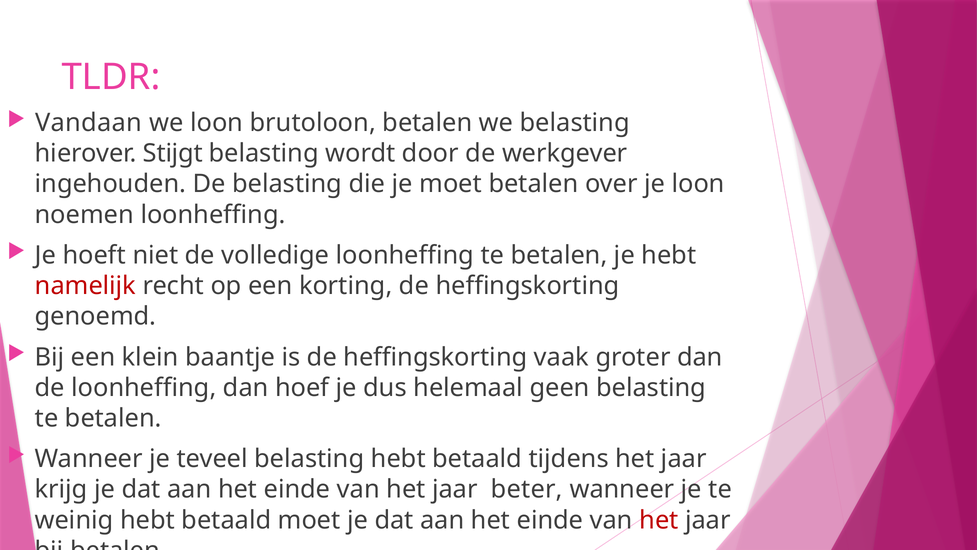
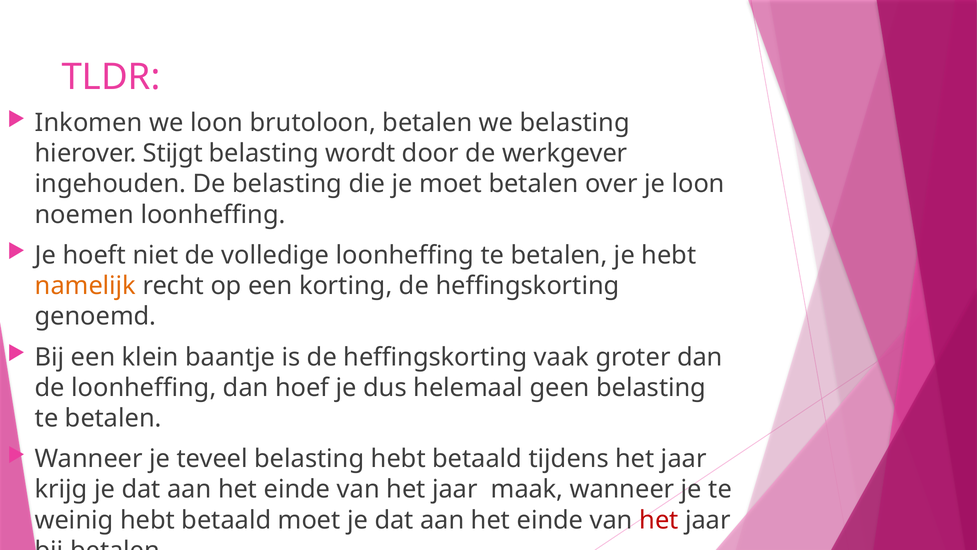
Vandaan: Vandaan -> Inkomen
namelijk colour: red -> orange
beter: beter -> maak
